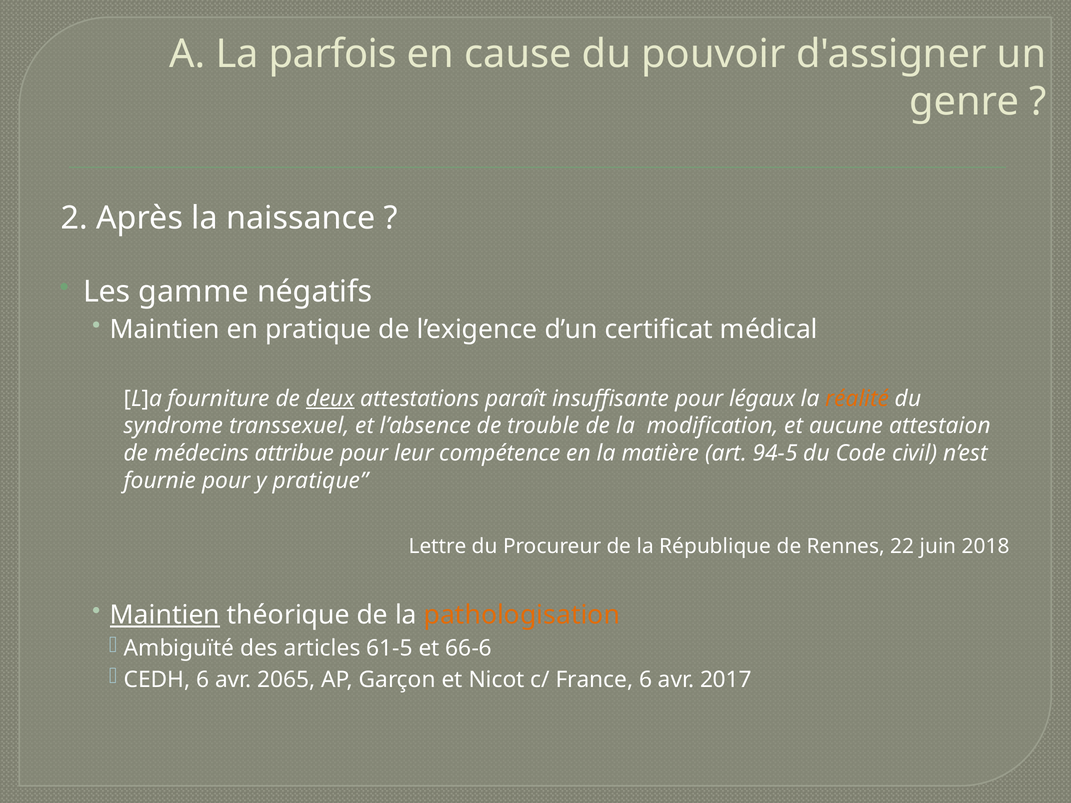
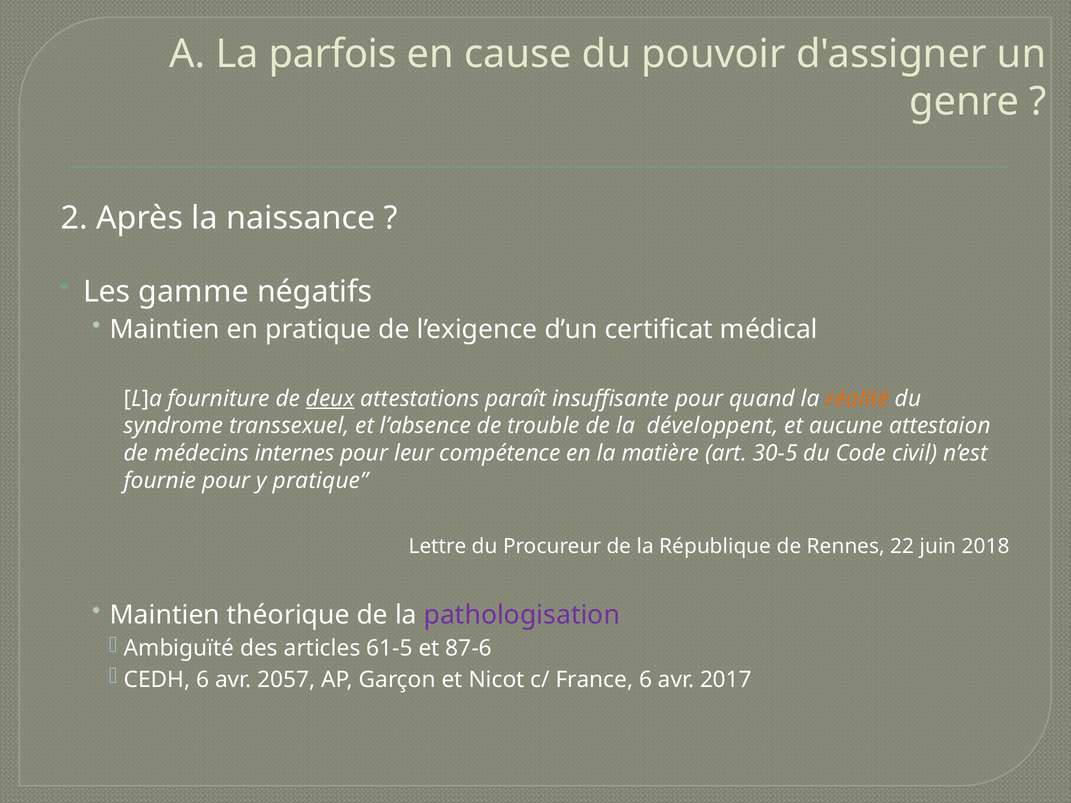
légaux: légaux -> quand
modification: modification -> développent
attribue: attribue -> internes
94-5: 94-5 -> 30-5
Maintien at (165, 615) underline: present -> none
pathologisation colour: orange -> purple
66-6: 66-6 -> 87-6
2065: 2065 -> 2057
